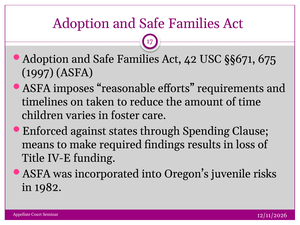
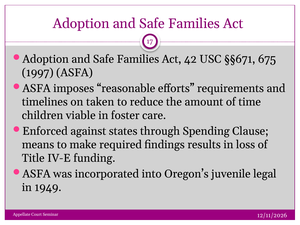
varies: varies -> viable
risks: risks -> legal
1982: 1982 -> 1949
